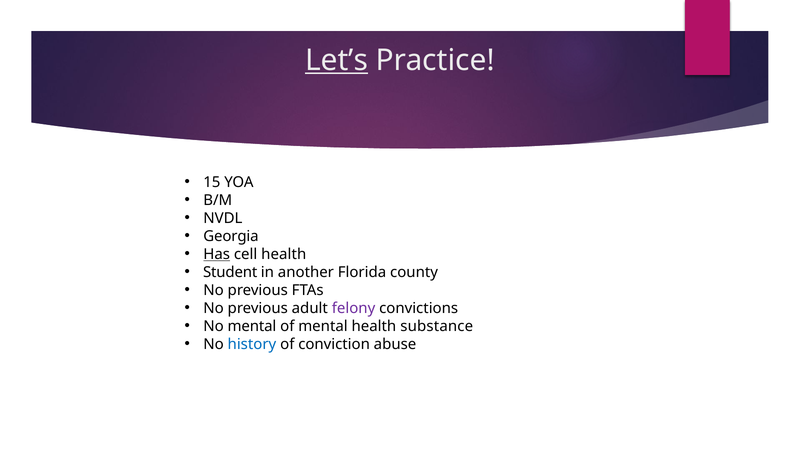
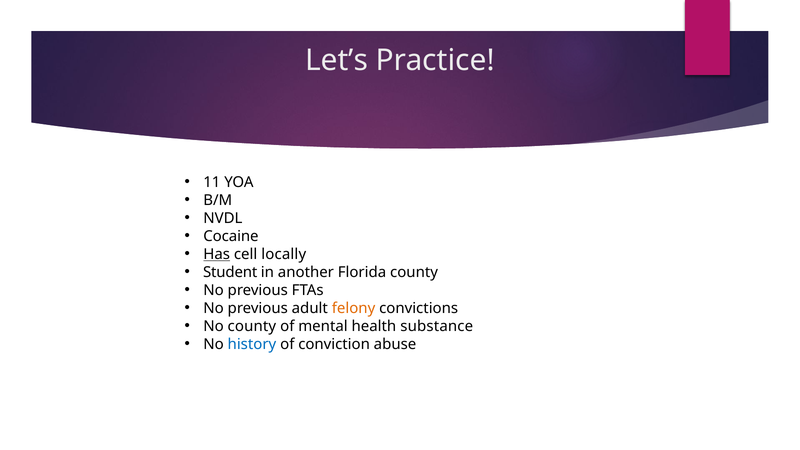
Let’s underline: present -> none
15: 15 -> 11
Georgia: Georgia -> Cocaine
cell health: health -> locally
felony colour: purple -> orange
No mental: mental -> county
